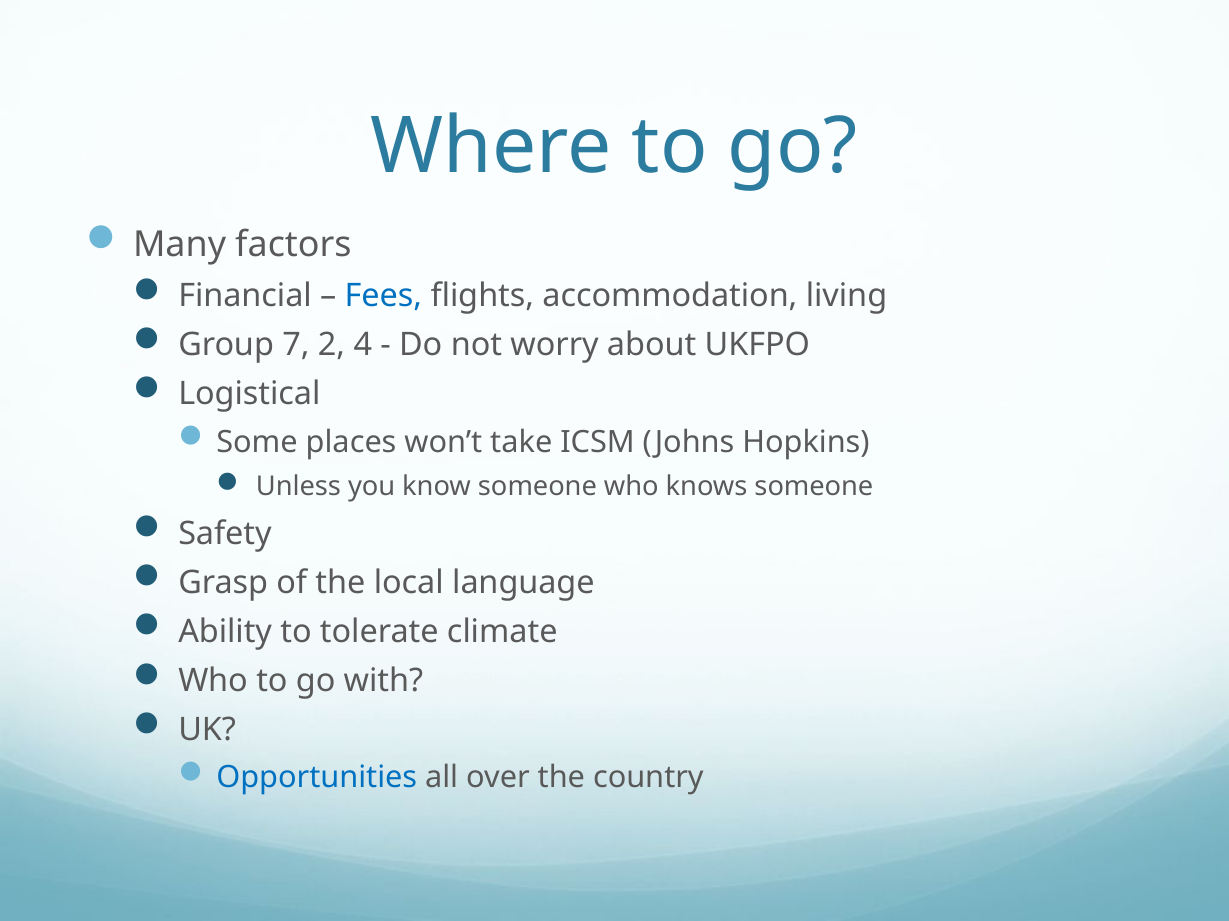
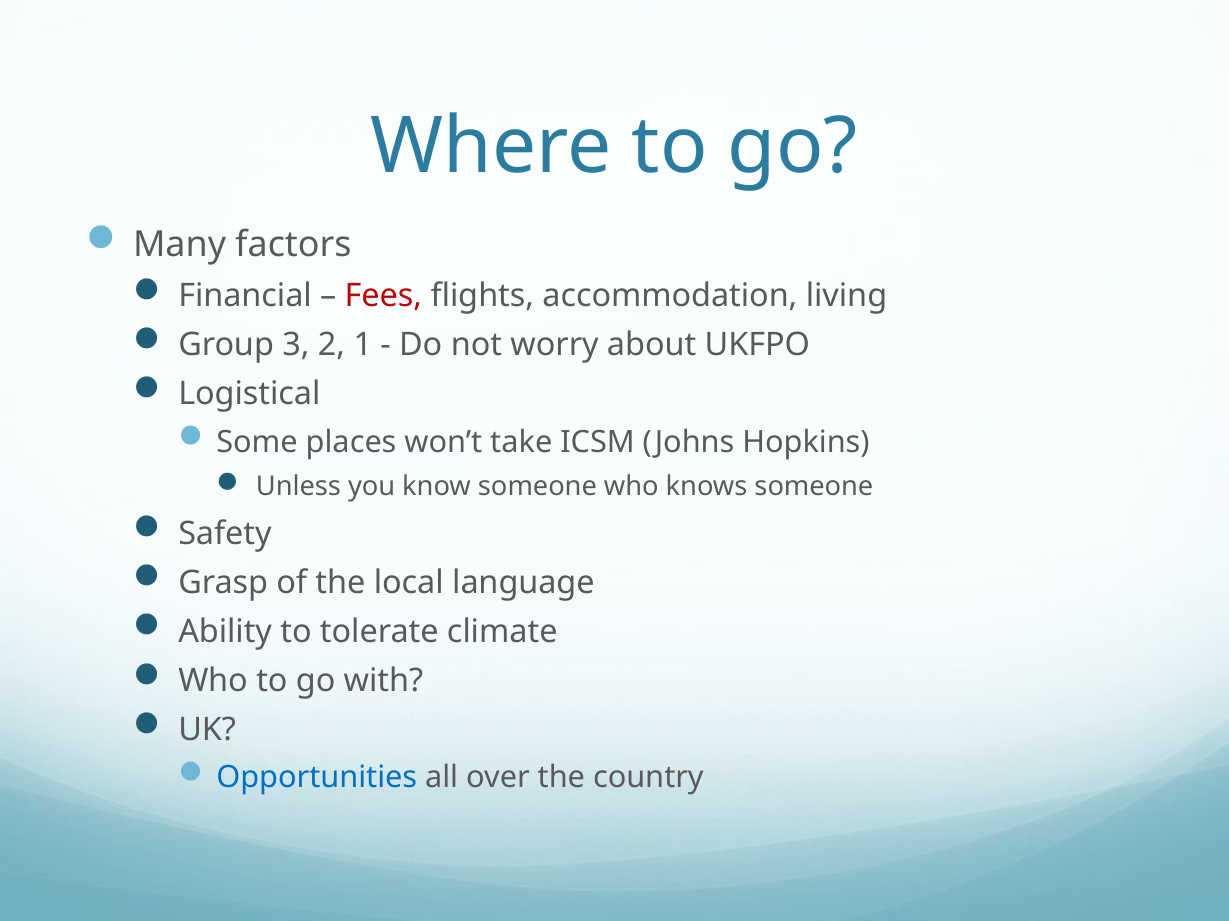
Fees colour: blue -> red
7: 7 -> 3
4: 4 -> 1
